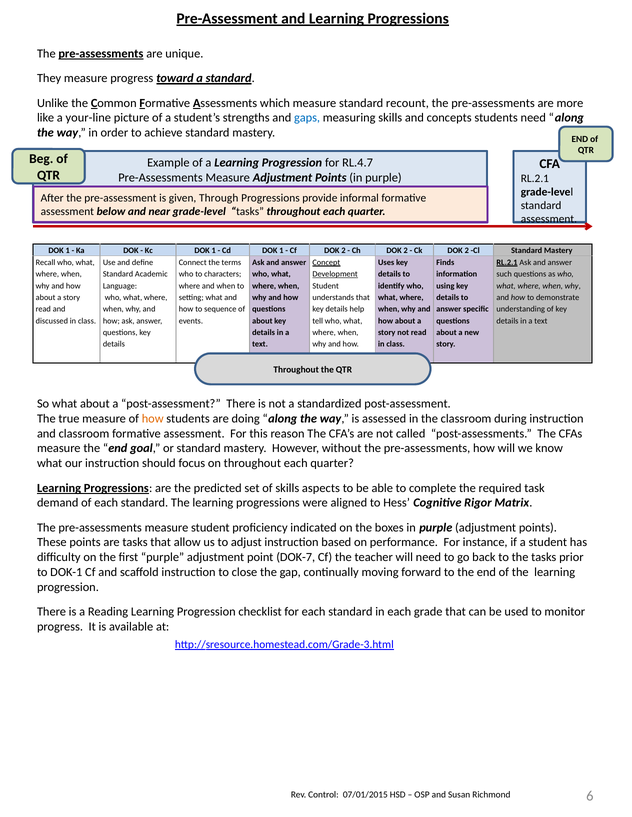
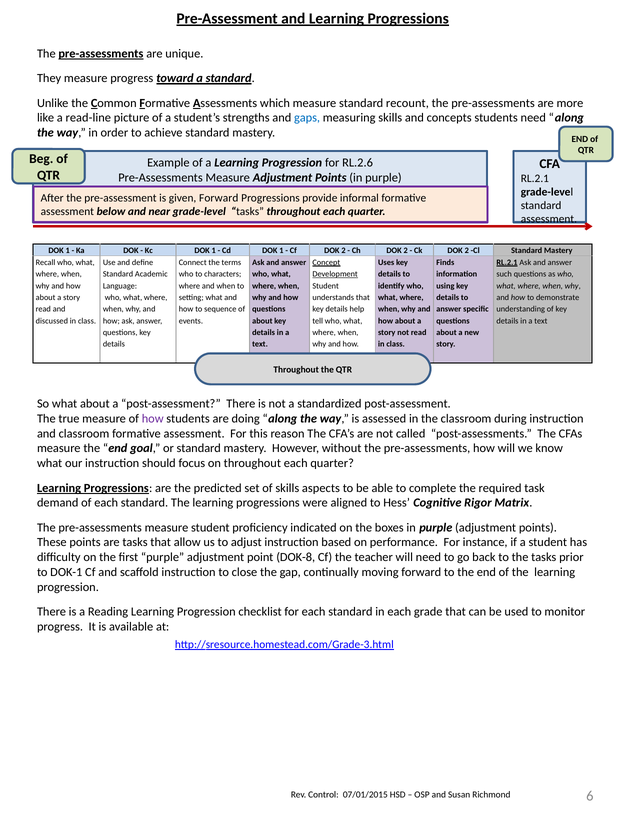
your-line: your-line -> read-line
RL.4.7: RL.4.7 -> RL.2.6
given Through: Through -> Forward
how at (153, 419) colour: orange -> purple
DOK-7: DOK-7 -> DOK-8
